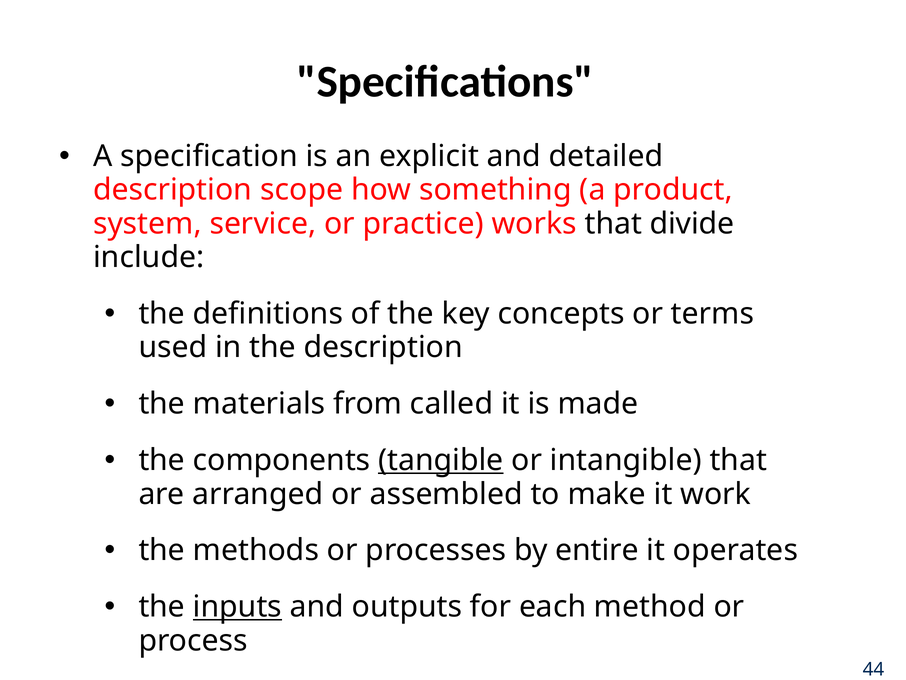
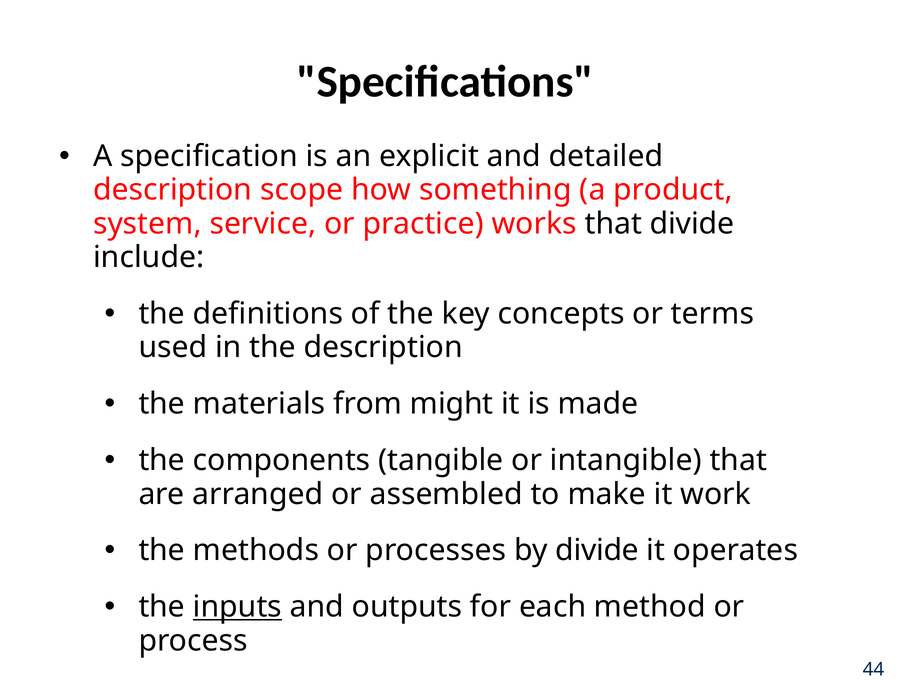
called: called -> might
tangible underline: present -> none
by entire: entire -> divide
